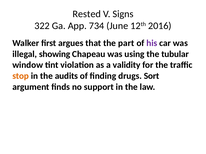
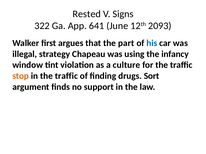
734: 734 -> 641
2016: 2016 -> 2093
his colour: purple -> blue
showing: showing -> strategy
tubular: tubular -> infancy
validity: validity -> culture
in the audits: audits -> traffic
